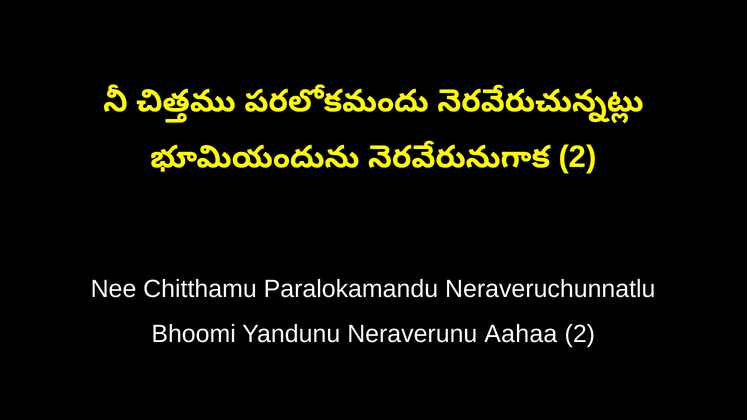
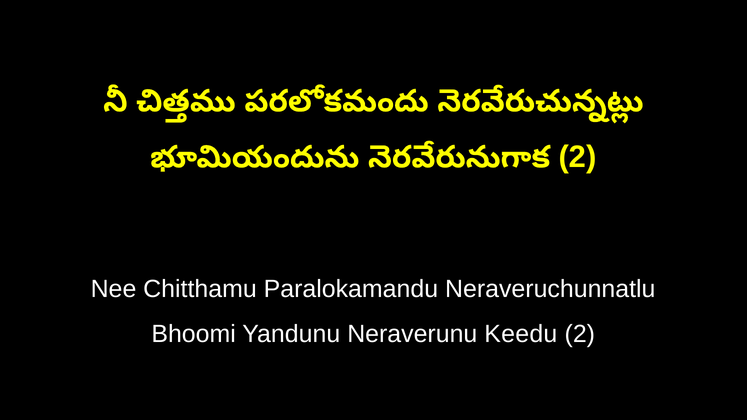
Aahaa: Aahaa -> Keedu
